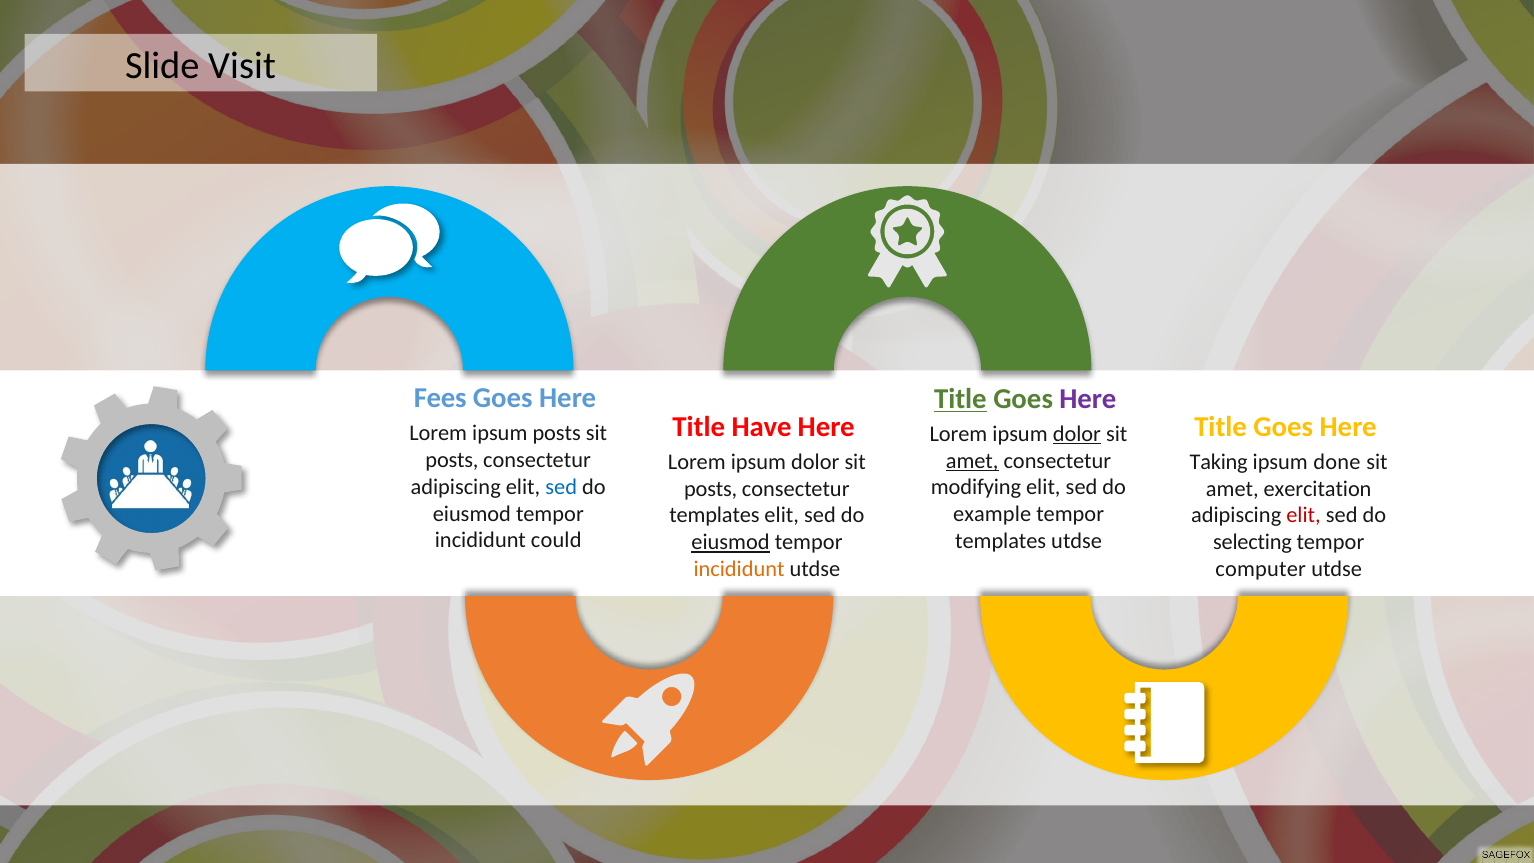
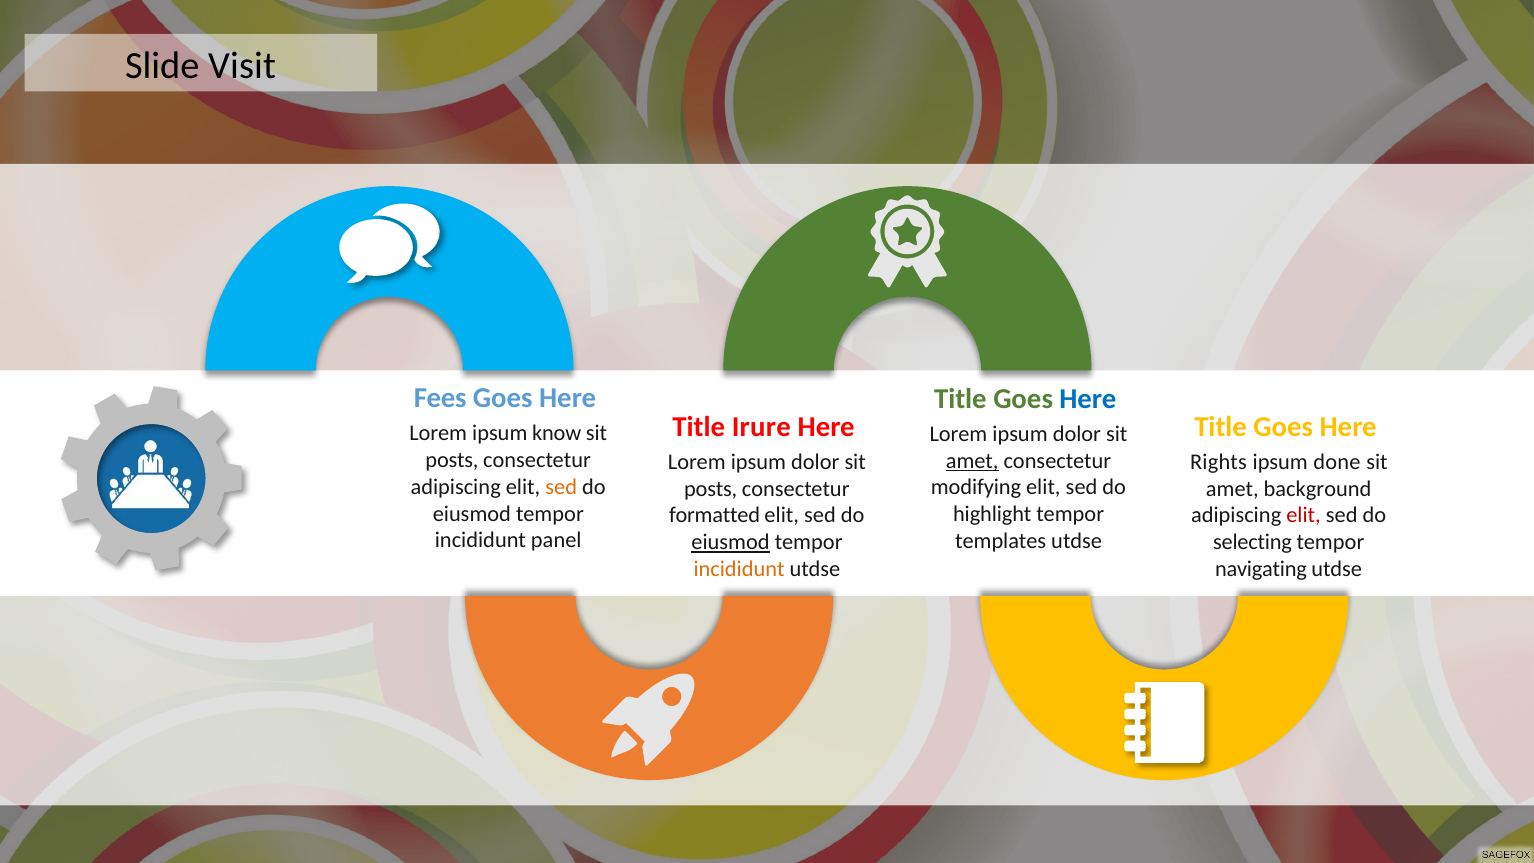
Title at (960, 399) underline: present -> none
Here at (1088, 399) colour: purple -> blue
Have: Have -> Irure
ipsum posts: posts -> know
dolor at (1077, 434) underline: present -> none
Taking: Taking -> Rights
sed at (561, 487) colour: blue -> orange
exercitation: exercitation -> background
example: example -> highlight
templates at (714, 515): templates -> formatted
could: could -> panel
computer: computer -> navigating
